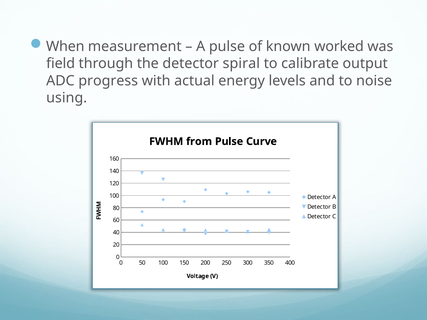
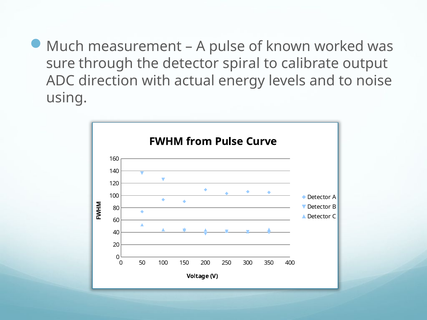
When: When -> Much
field: field -> sure
progress: progress -> direction
